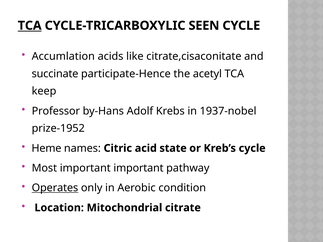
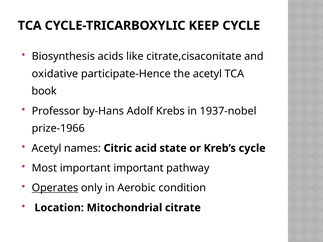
TCA at (30, 26) underline: present -> none
SEEN: SEEN -> KEEP
Accumlation: Accumlation -> Biosynthesis
succinate: succinate -> oxidative
keep: keep -> book
prize-1952: prize-1952 -> prize-1966
Heme at (46, 148): Heme -> Acetyl
